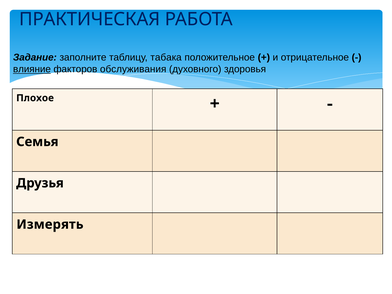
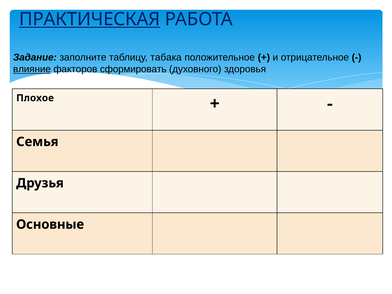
ПРАКТИЧЕСКАЯ underline: none -> present
обслуживания: обслуживания -> сформировать
Измерять: Измерять -> Основные
